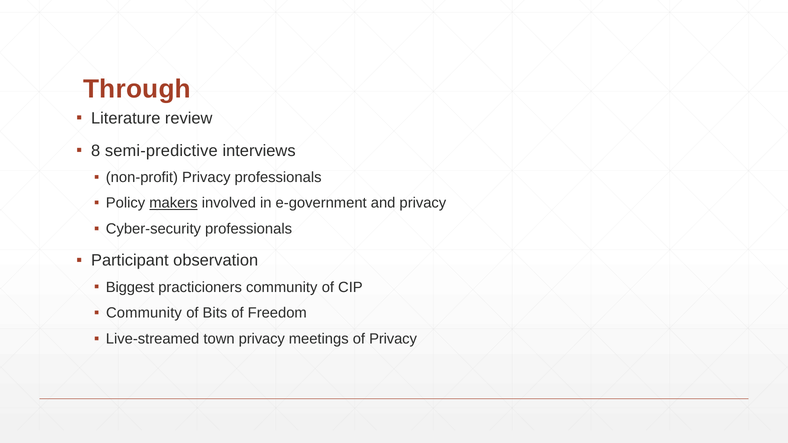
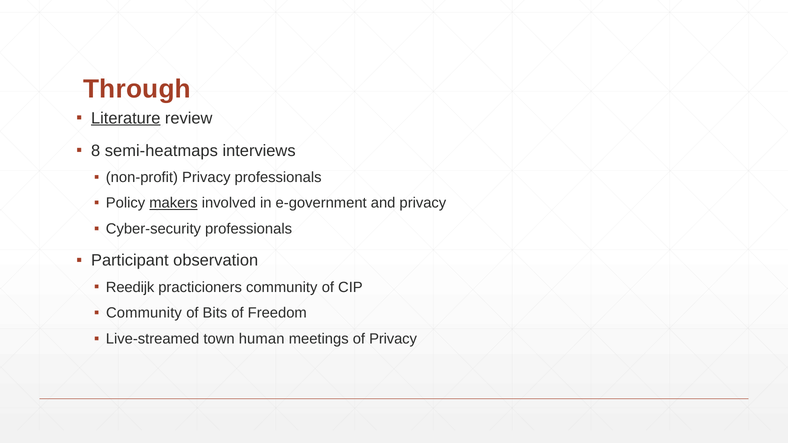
Literature underline: none -> present
semi-predictive: semi-predictive -> semi-heatmaps
Biggest: Biggest -> Reedijk
town privacy: privacy -> human
